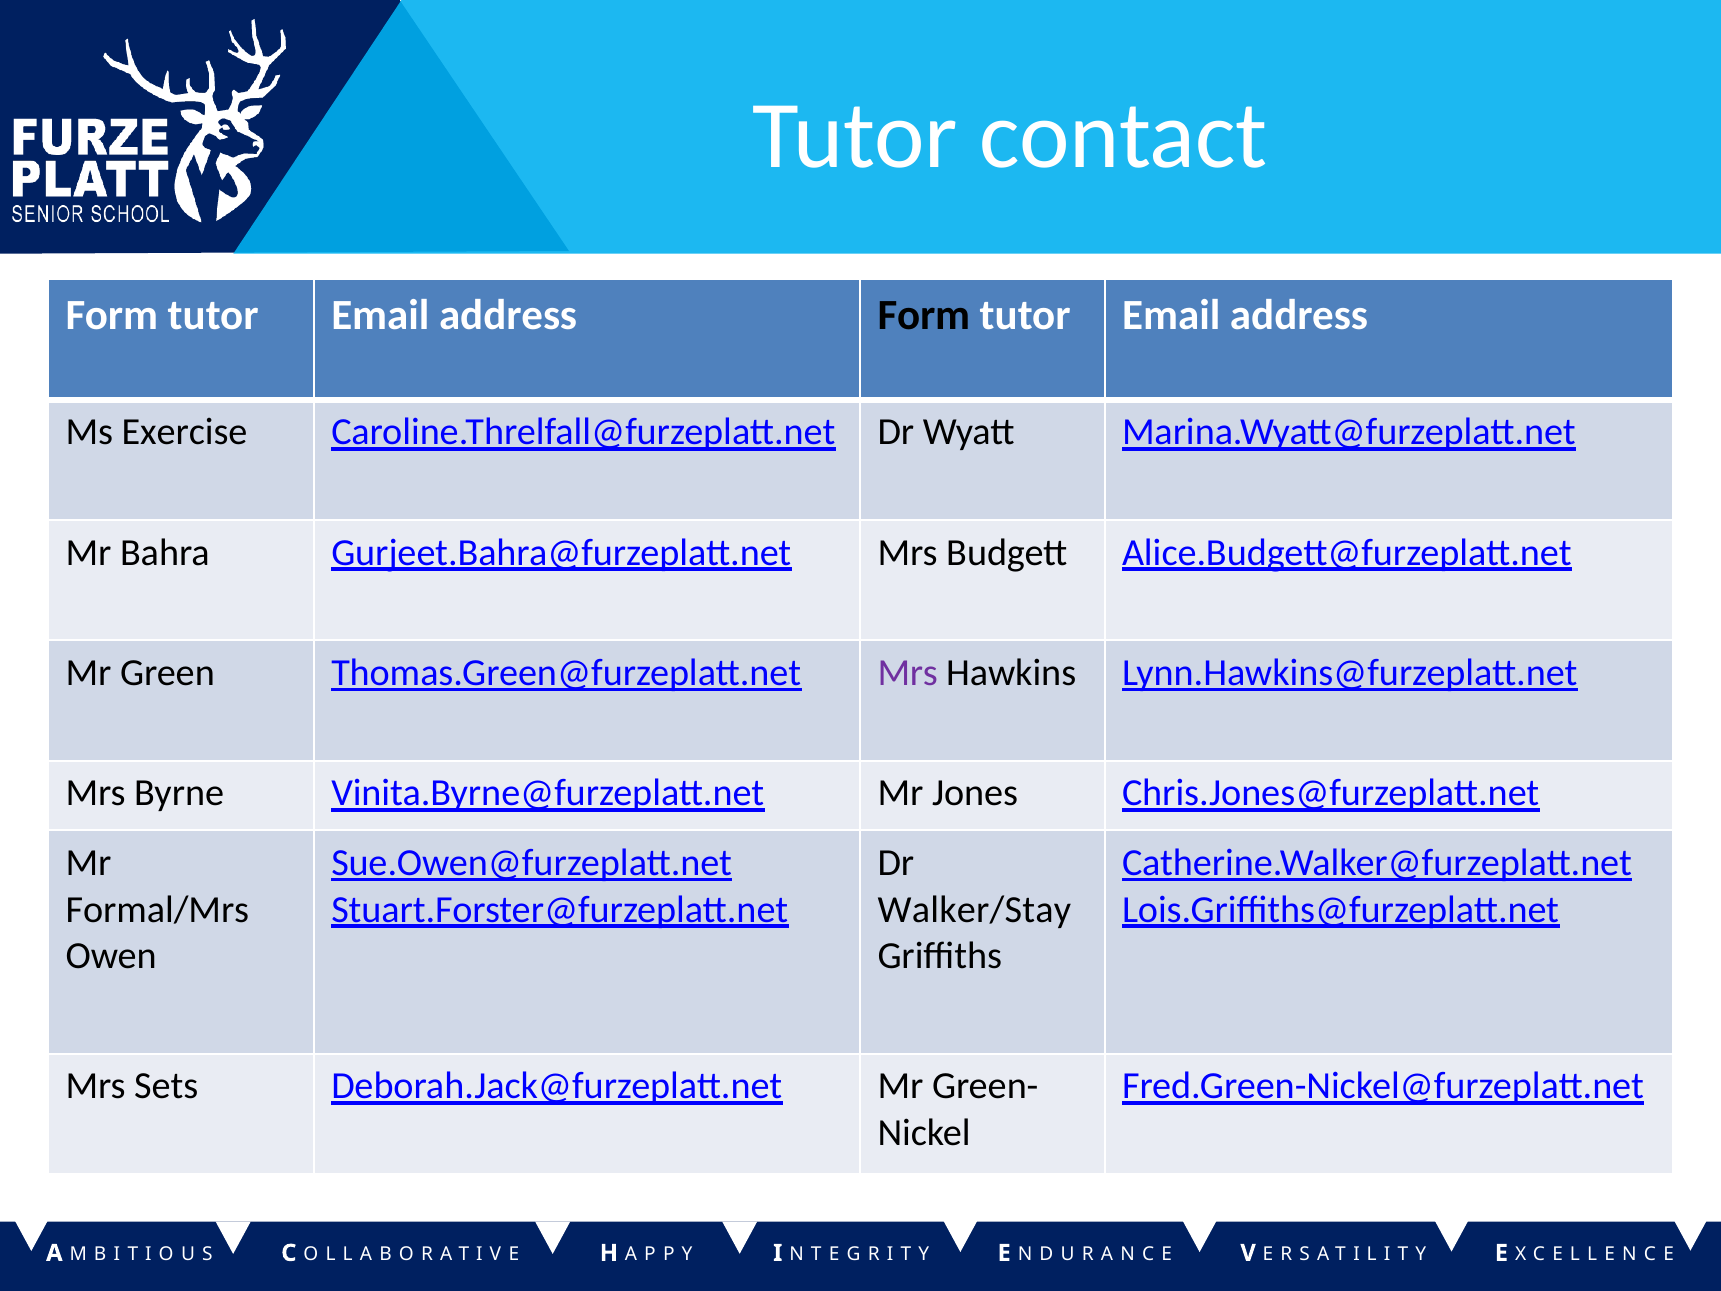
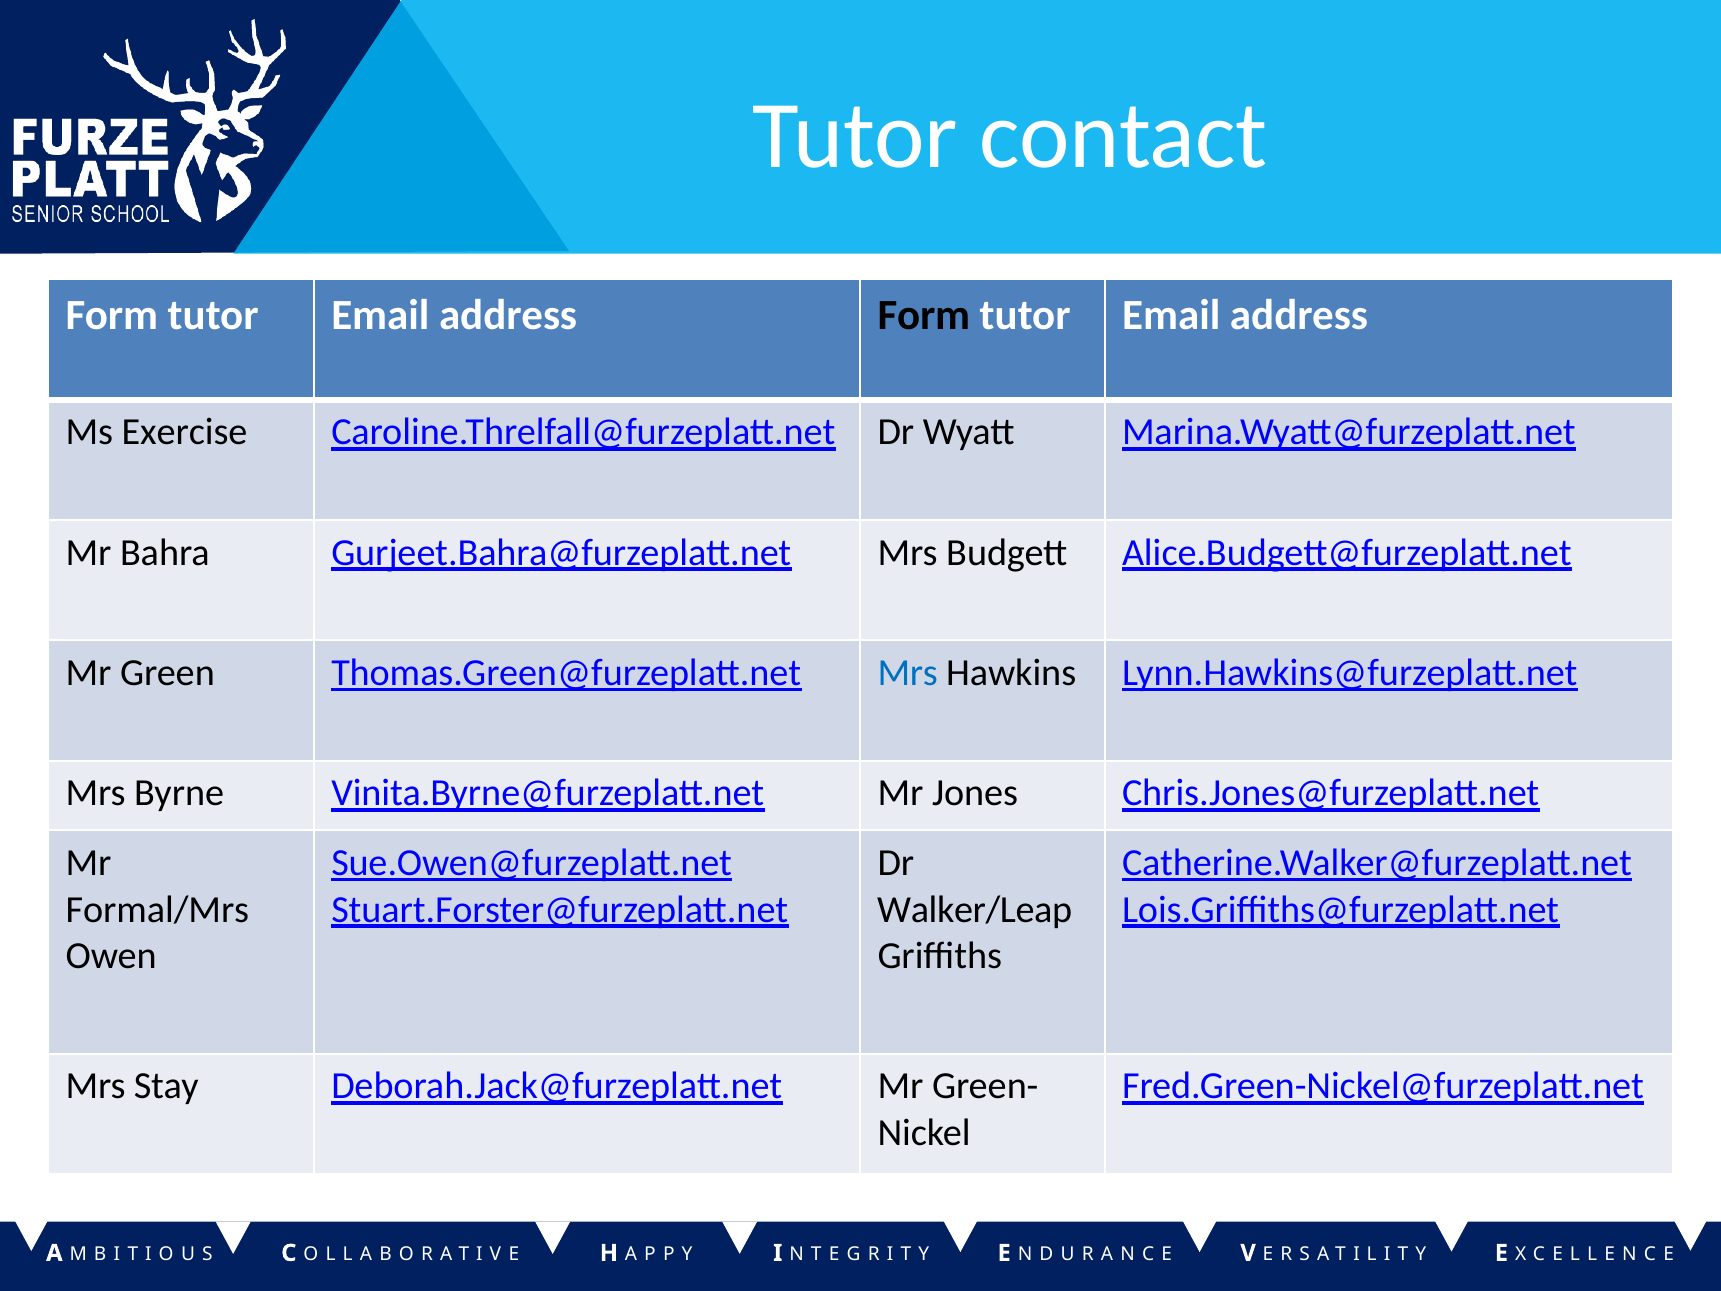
Mrs at (908, 673) colour: purple -> blue
Walker/Stay: Walker/Stay -> Walker/Leap
Sets: Sets -> Stay
